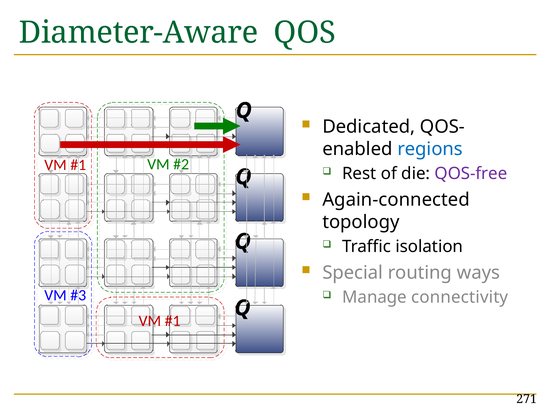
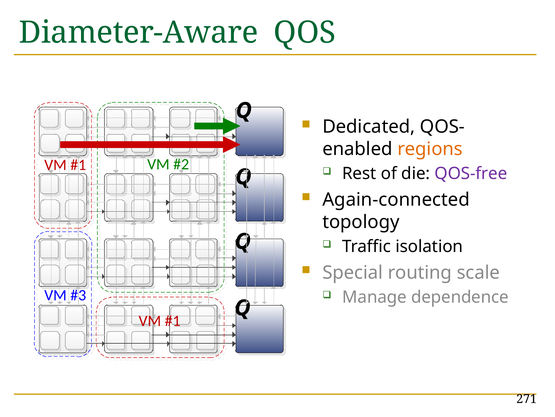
regions colour: blue -> orange
ways: ways -> scale
connectivity: connectivity -> dependence
